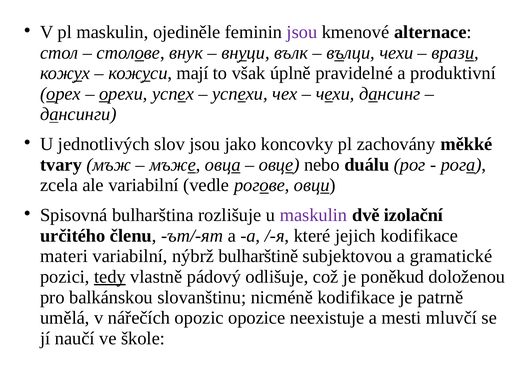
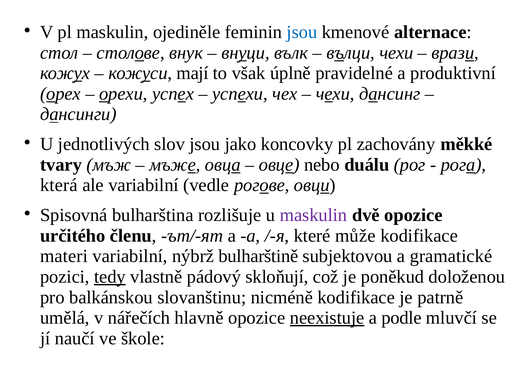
jsou at (302, 32) colour: purple -> blue
zcela: zcela -> která
dvě izolační: izolační -> opozice
jejich: jejich -> může
odlišuje: odlišuje -> skloňují
opozic: opozic -> hlavně
neexistuje underline: none -> present
mesti: mesti -> podle
